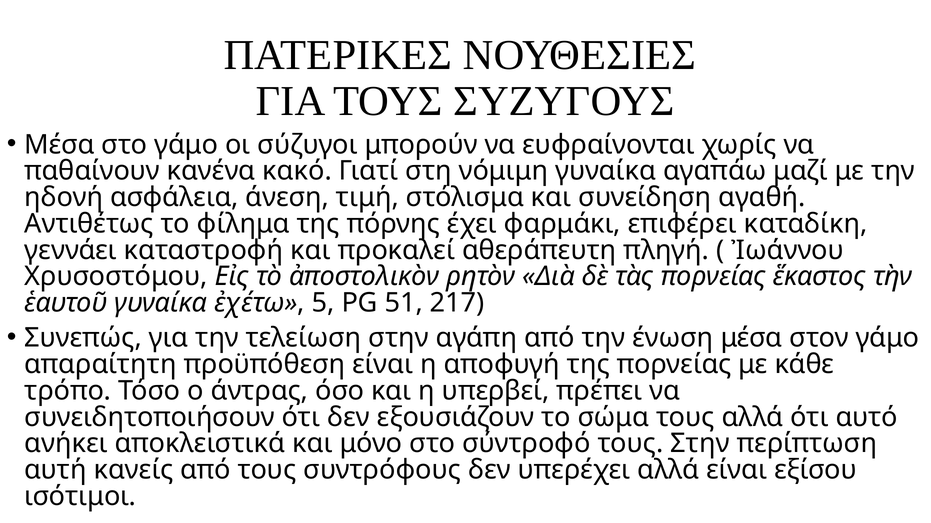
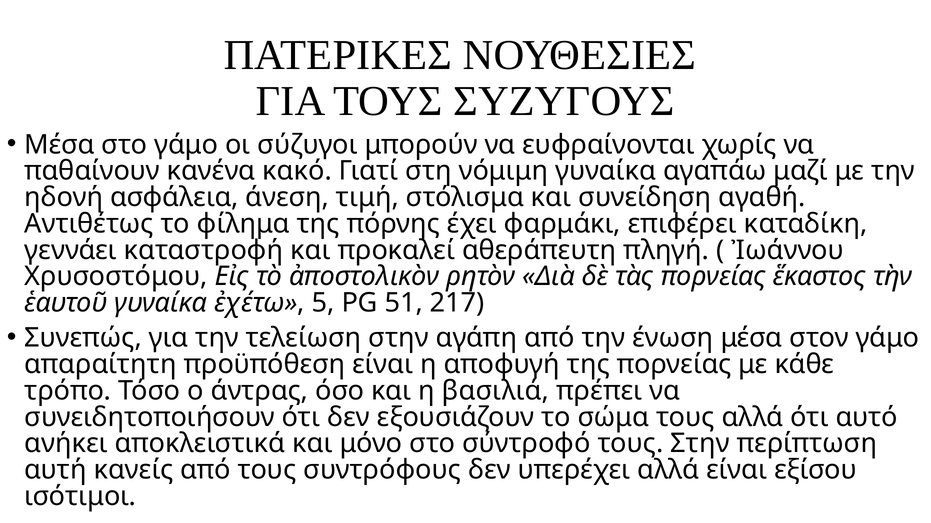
υπερβεί: υπερβεί -> βασιλιά
